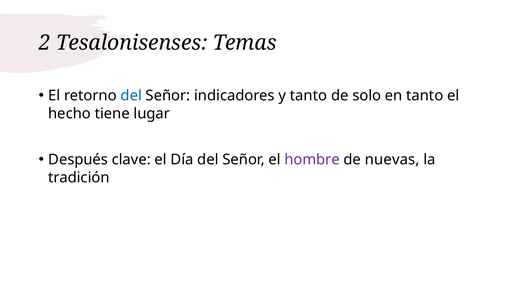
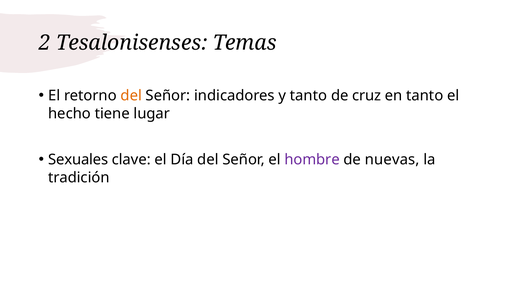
del at (131, 96) colour: blue -> orange
solo: solo -> cruz
Después: Después -> Sexuales
